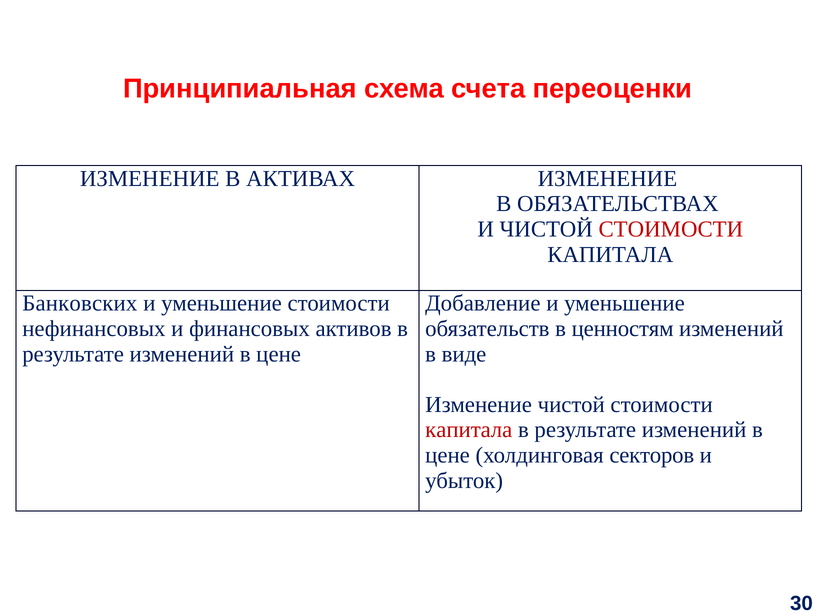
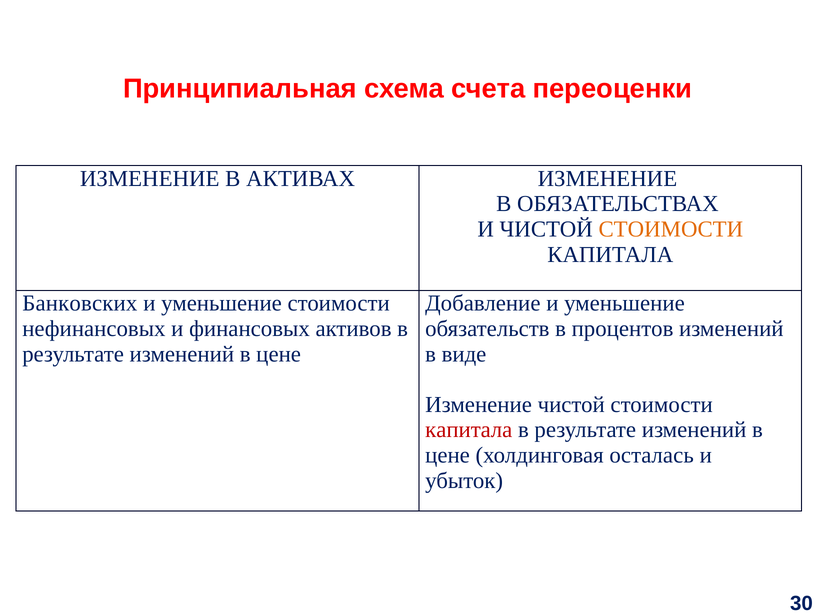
СТОИМОСТИ at (671, 229) colour: red -> orange
ценностям: ценностям -> процентов
секторов: секторов -> осталась
